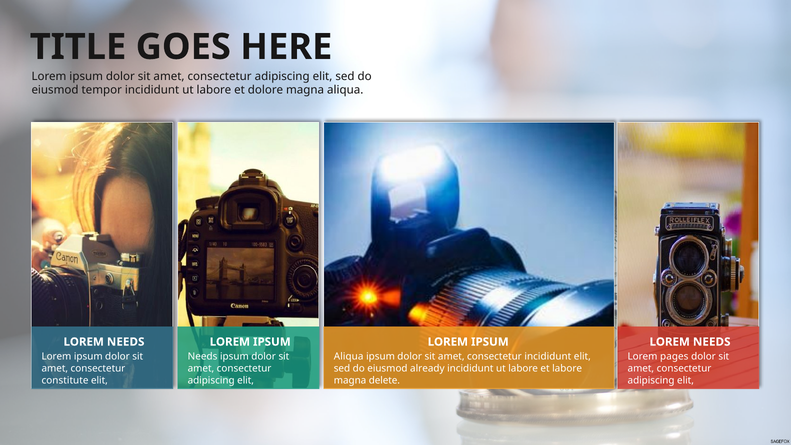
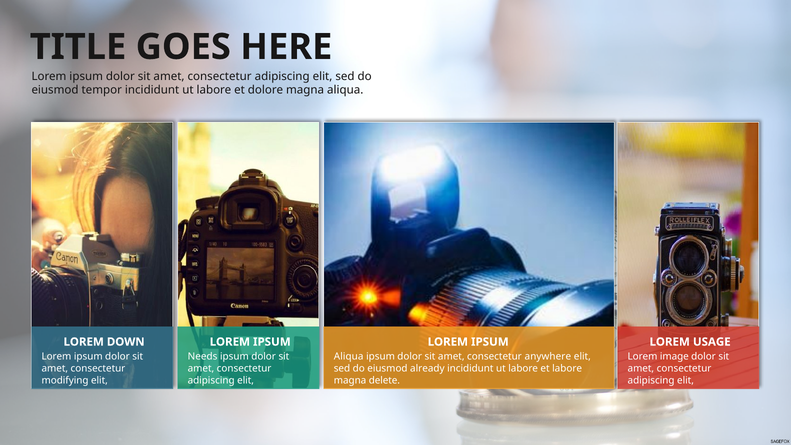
NEEDS at (126, 342): NEEDS -> DOWN
NEEDS at (712, 342): NEEDS -> USAGE
consectetur incididunt: incididunt -> anywhere
pages: pages -> image
constitute: constitute -> modifying
